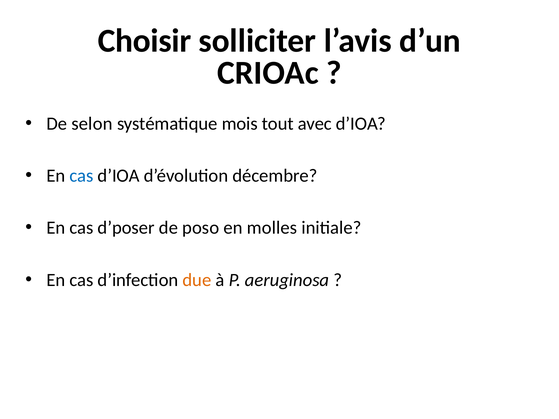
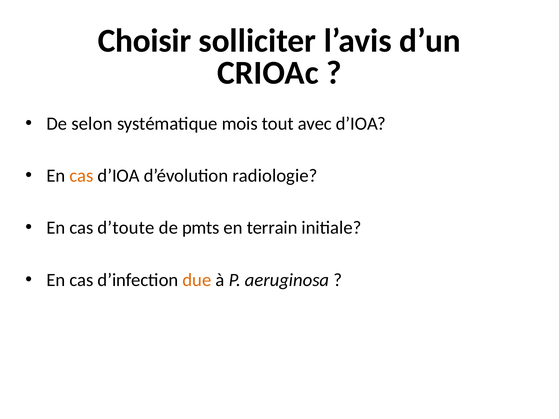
cas at (81, 176) colour: blue -> orange
décembre: décembre -> radiologie
d’poser: d’poser -> d’toute
poso: poso -> pmts
molles: molles -> terrain
